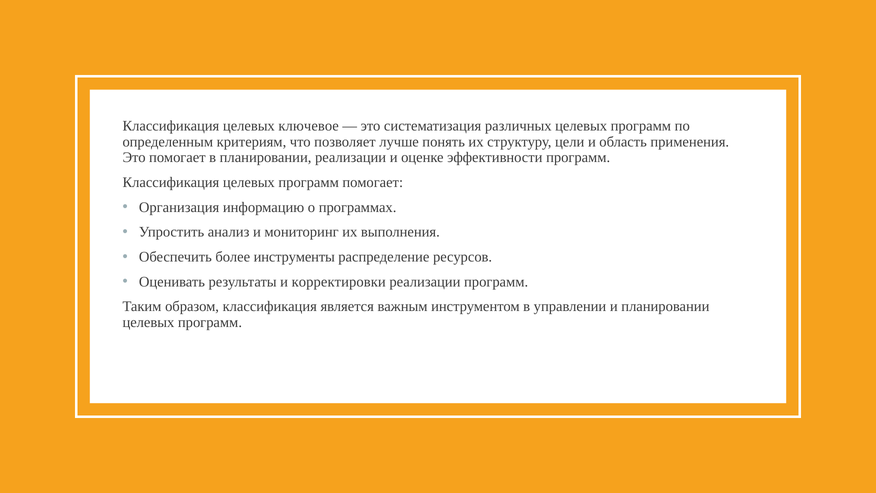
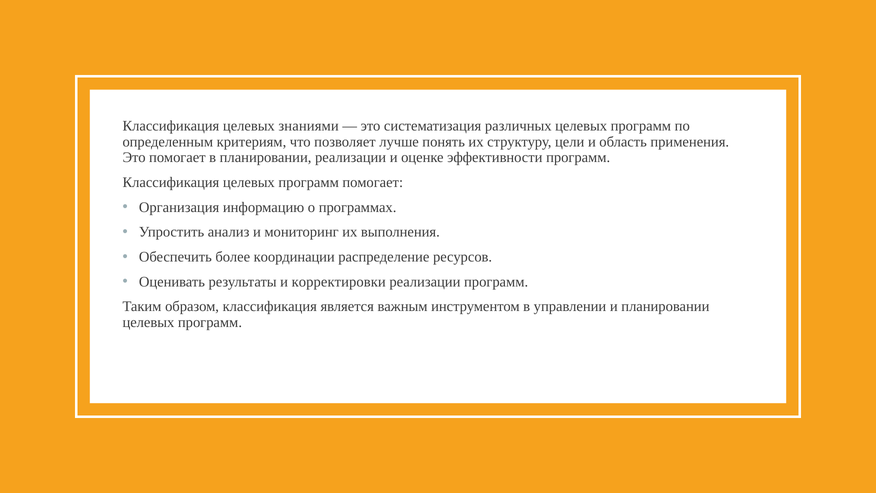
ключевое: ключевое -> знаниями
инструменты: инструменты -> координации
